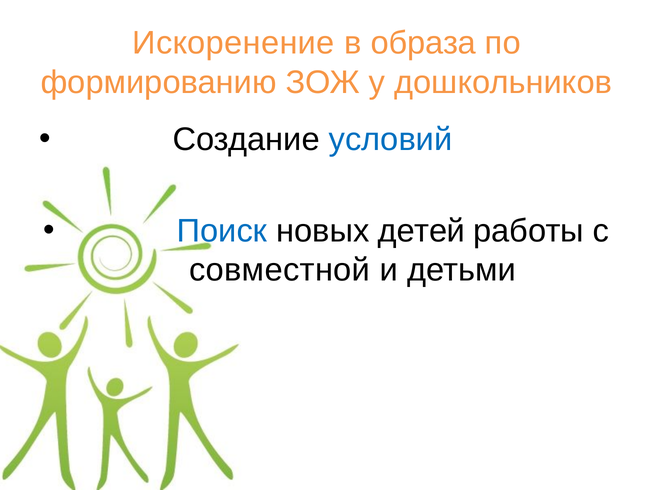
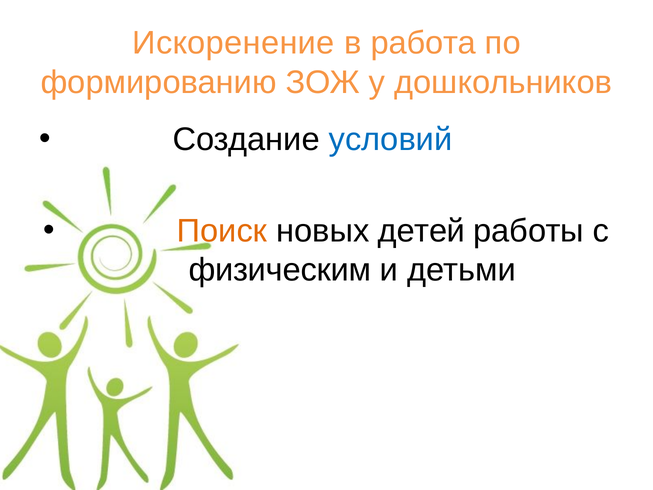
образа: образа -> работа
Поиск colour: blue -> orange
совместной: совместной -> физическим
